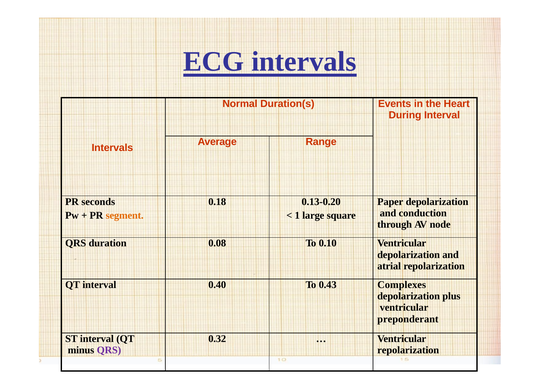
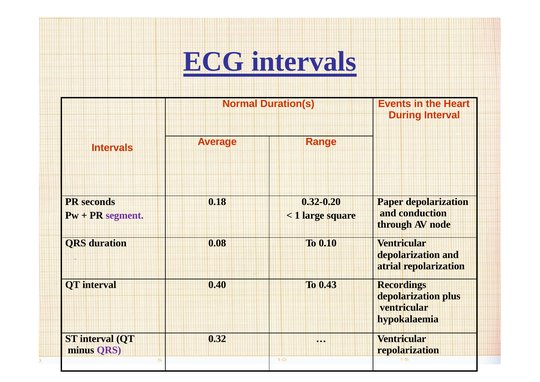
0.13-0.20: 0.13-0.20 -> 0.32-0.20
segment colour: orange -> purple
Complexes: Complexes -> Recordings
preponderant: preponderant -> hypokalaemia
